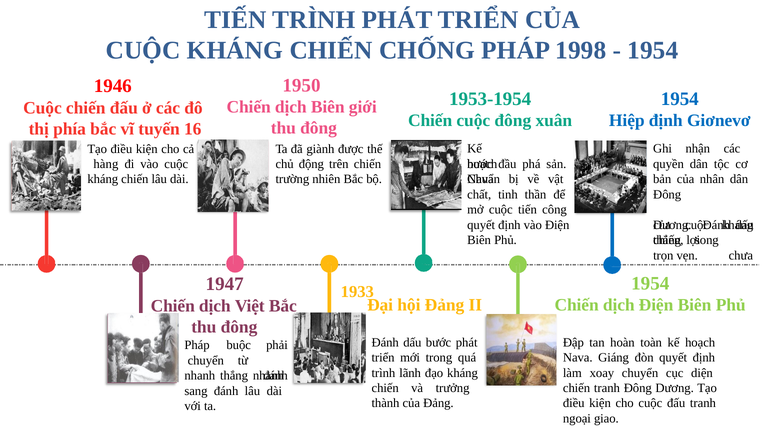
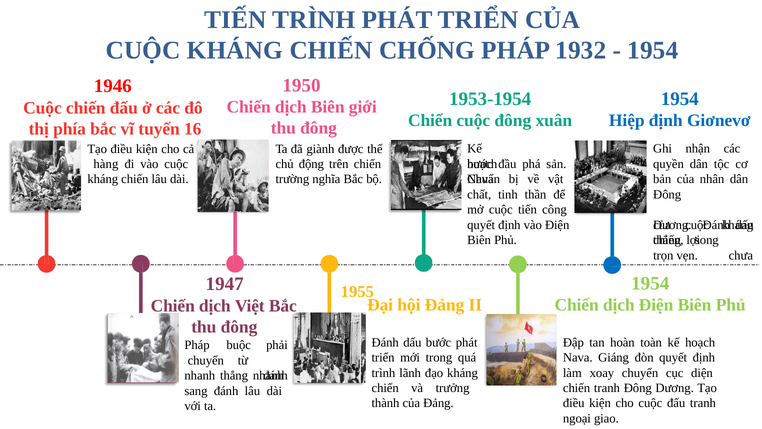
1998: 1998 -> 1932
nhiên: nhiên -> nghĩa
1933: 1933 -> 1955
